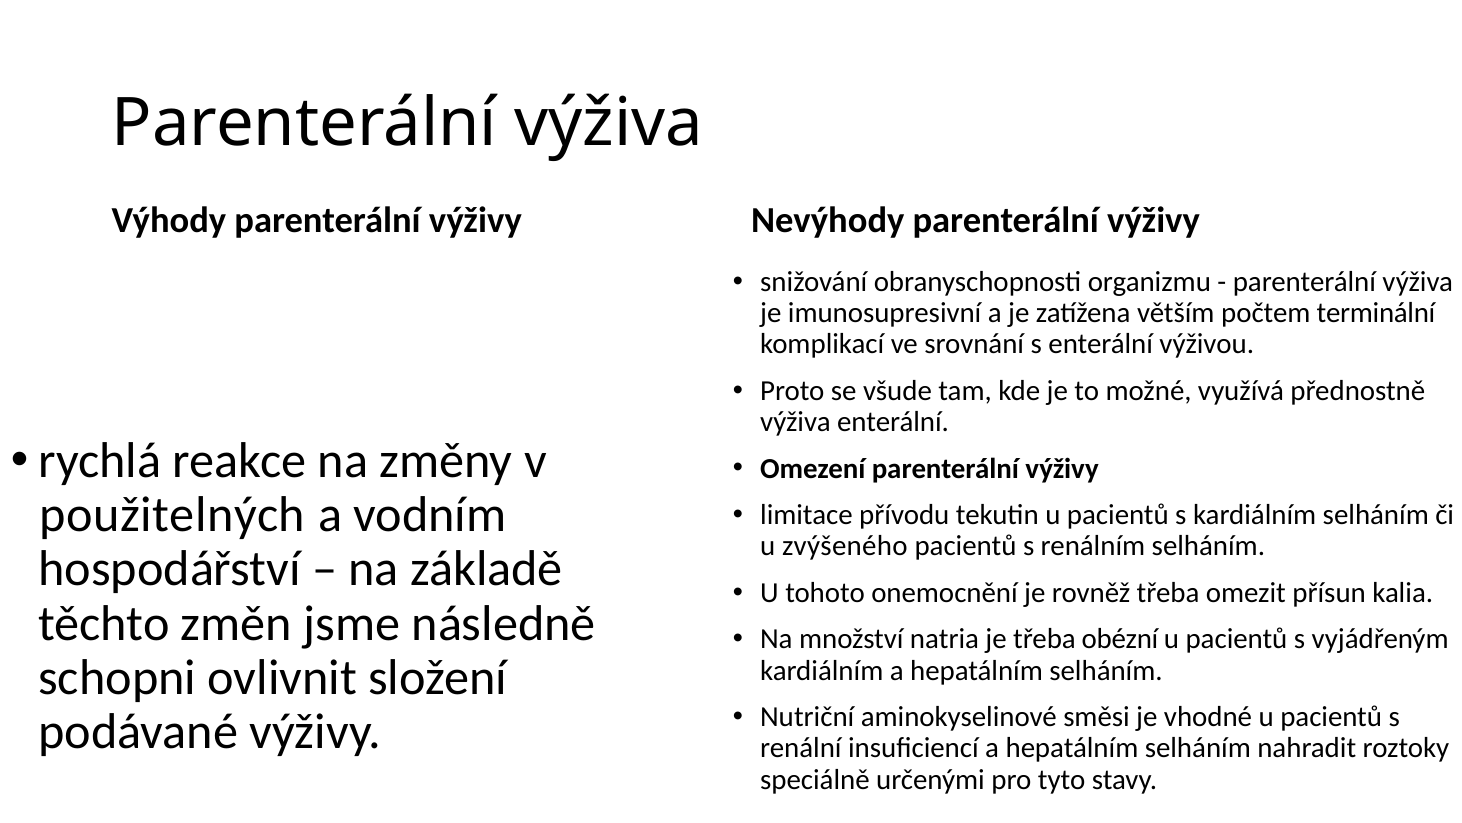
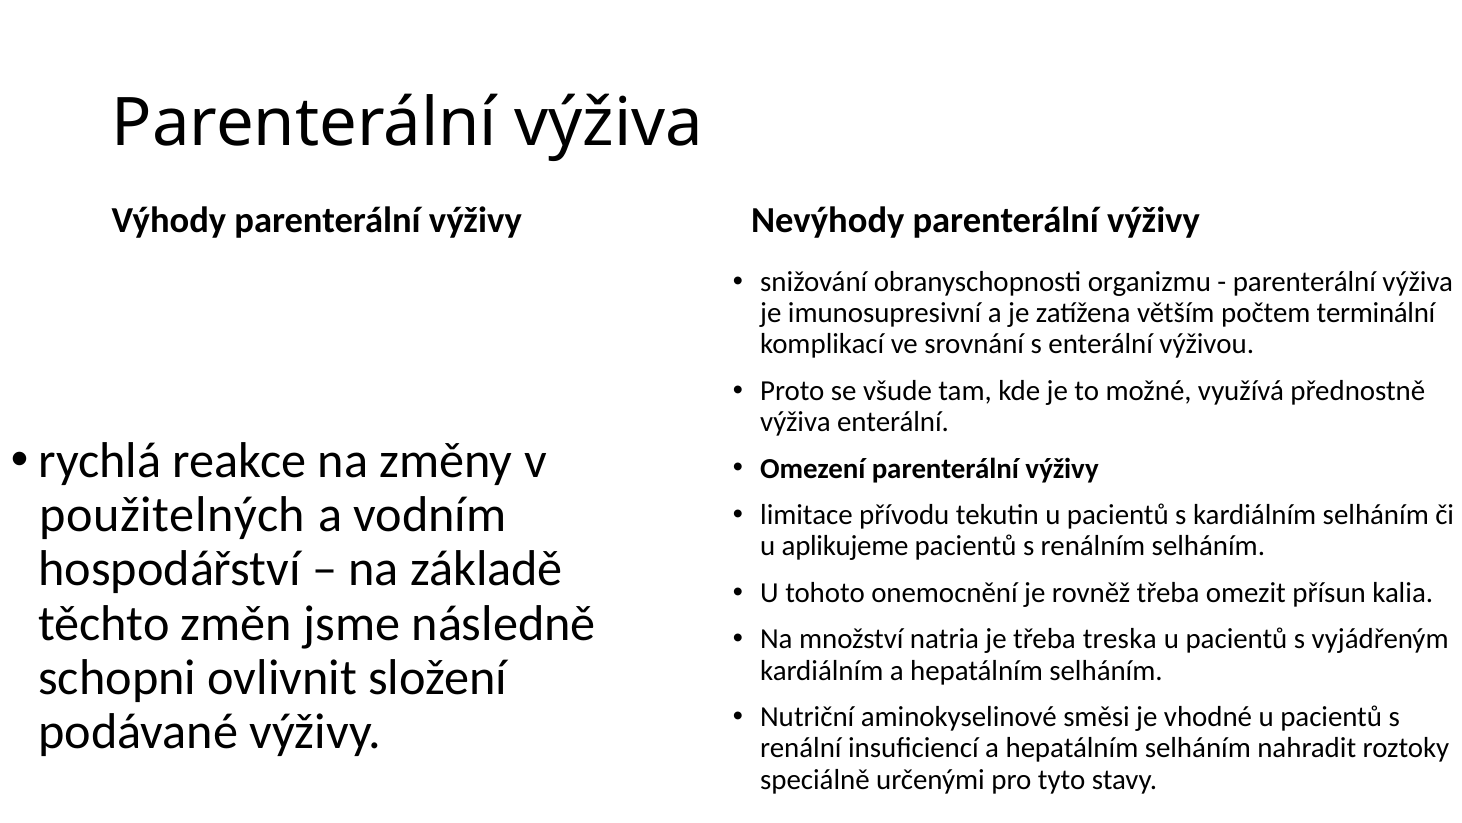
zvýšeného: zvýšeného -> aplikujeme
obézní: obézní -> treska
